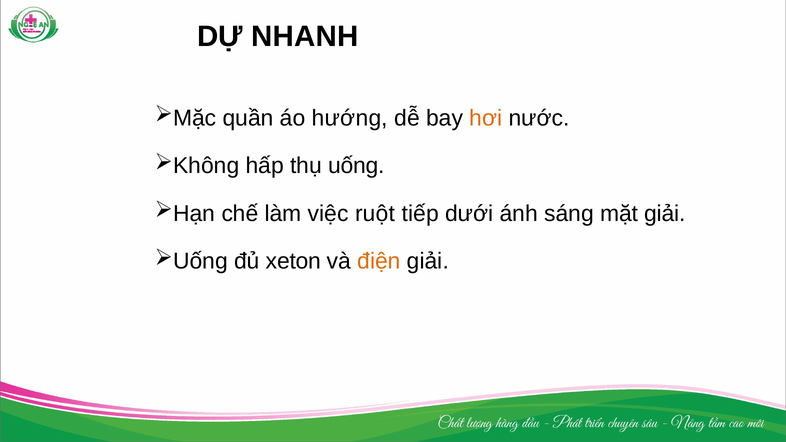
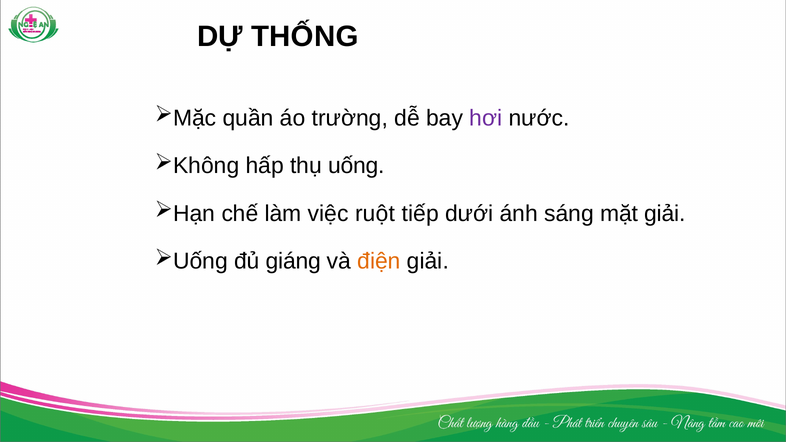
NHANH: NHANH -> THỐNG
hướng: hướng -> trường
hơi colour: orange -> purple
xeton: xeton -> giáng
